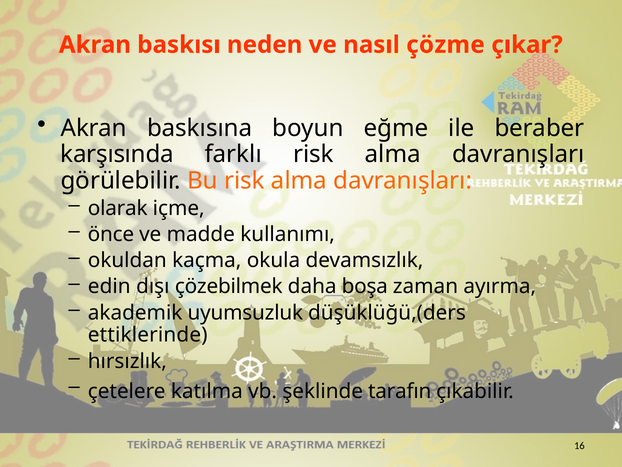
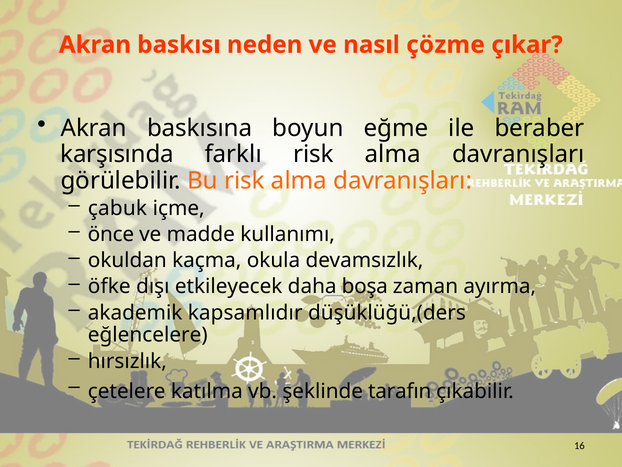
olarak: olarak -> çabuk
edin: edin -> öfke
çözebilmek: çözebilmek -> etkileyecek
uyumsuzluk: uyumsuzluk -> kapsamlıdır
ettiklerinde: ettiklerinde -> eğlencelere
